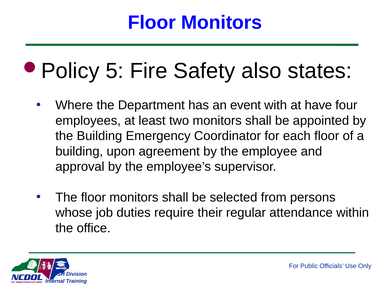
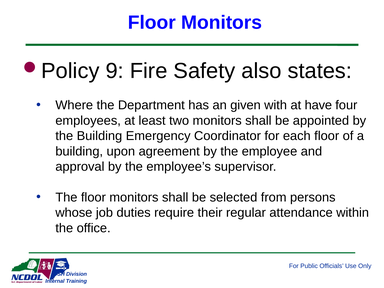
5: 5 -> 9
event: event -> given
